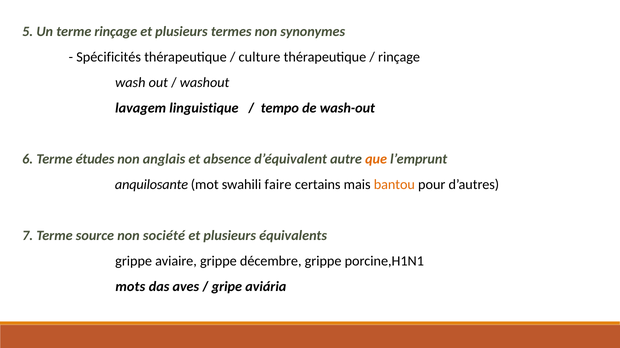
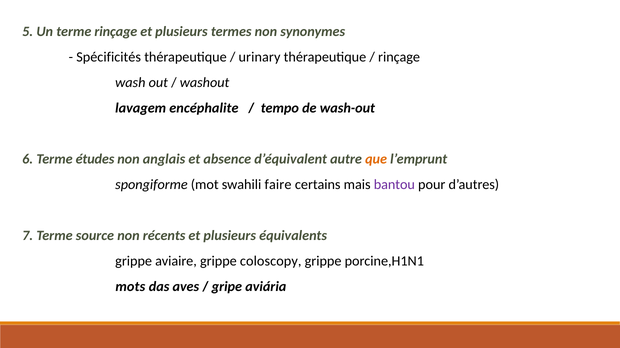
culture: culture -> urinary
linguistique: linguistique -> encéphalite
anquilosante: anquilosante -> spongiforme
bantou colour: orange -> purple
société: société -> récents
décembre: décembre -> coloscopy
